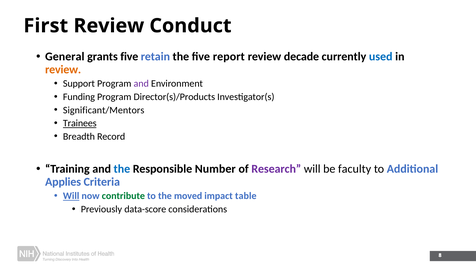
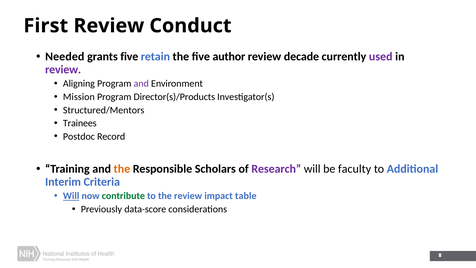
General: General -> Needed
report: report -> author
used colour: blue -> purple
review at (63, 69) colour: orange -> purple
Support: Support -> Aligning
Funding: Funding -> Mission
Significant/Mentors: Significant/Mentors -> Structured/Mentors
Trainees underline: present -> none
Breadth: Breadth -> Postdoc
the at (122, 169) colour: blue -> orange
Number: Number -> Scholars
Applies: Applies -> Interim
the moved: moved -> review
